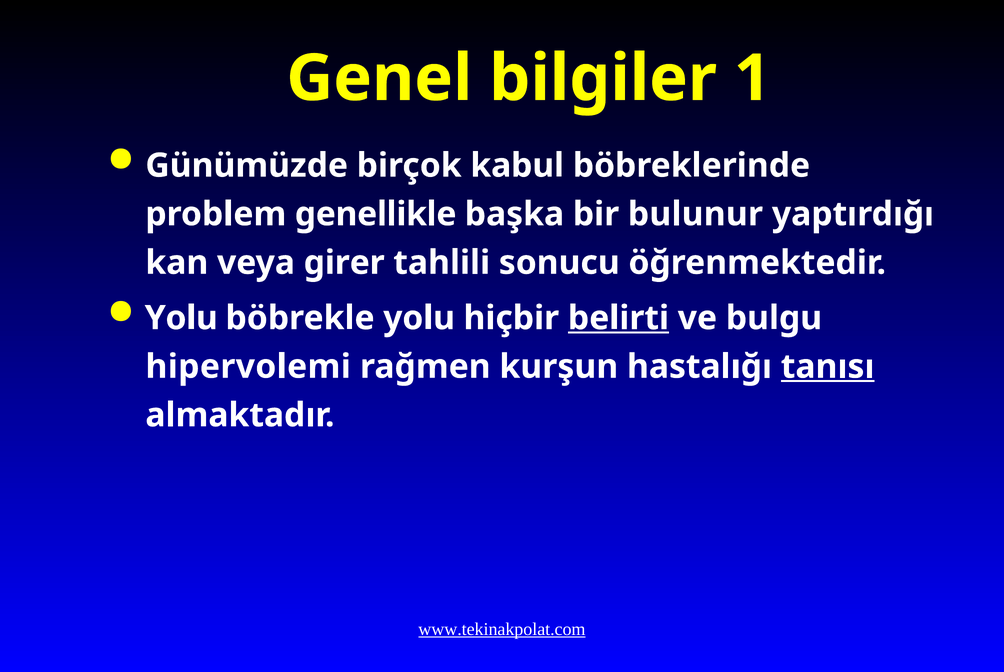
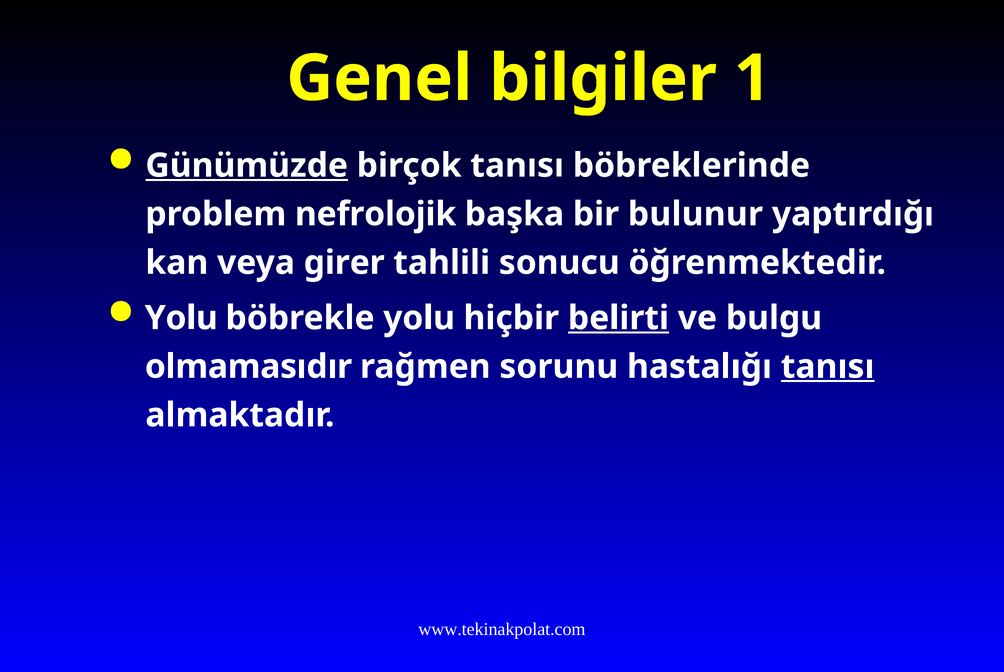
Günümüzde underline: none -> present
birçok kabul: kabul -> tanısı
genellikle: genellikle -> nefrolojik
hipervolemi: hipervolemi -> olmamasıdır
kurşun: kurşun -> sorunu
www.tekinakpolat.com underline: present -> none
